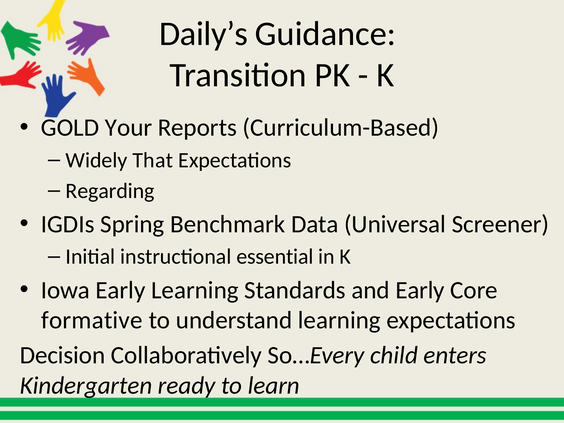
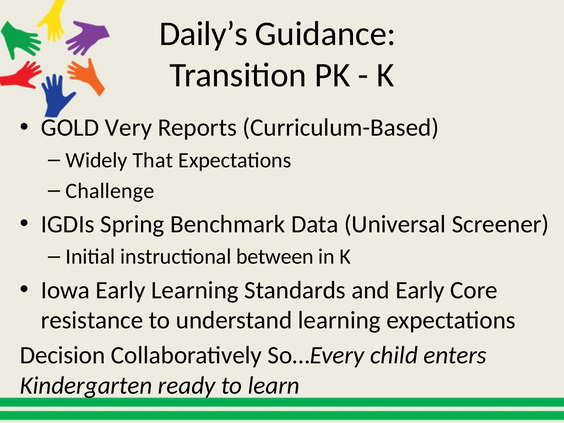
Your: Your -> Very
Regarding: Regarding -> Challenge
essential: essential -> between
formative: formative -> resistance
